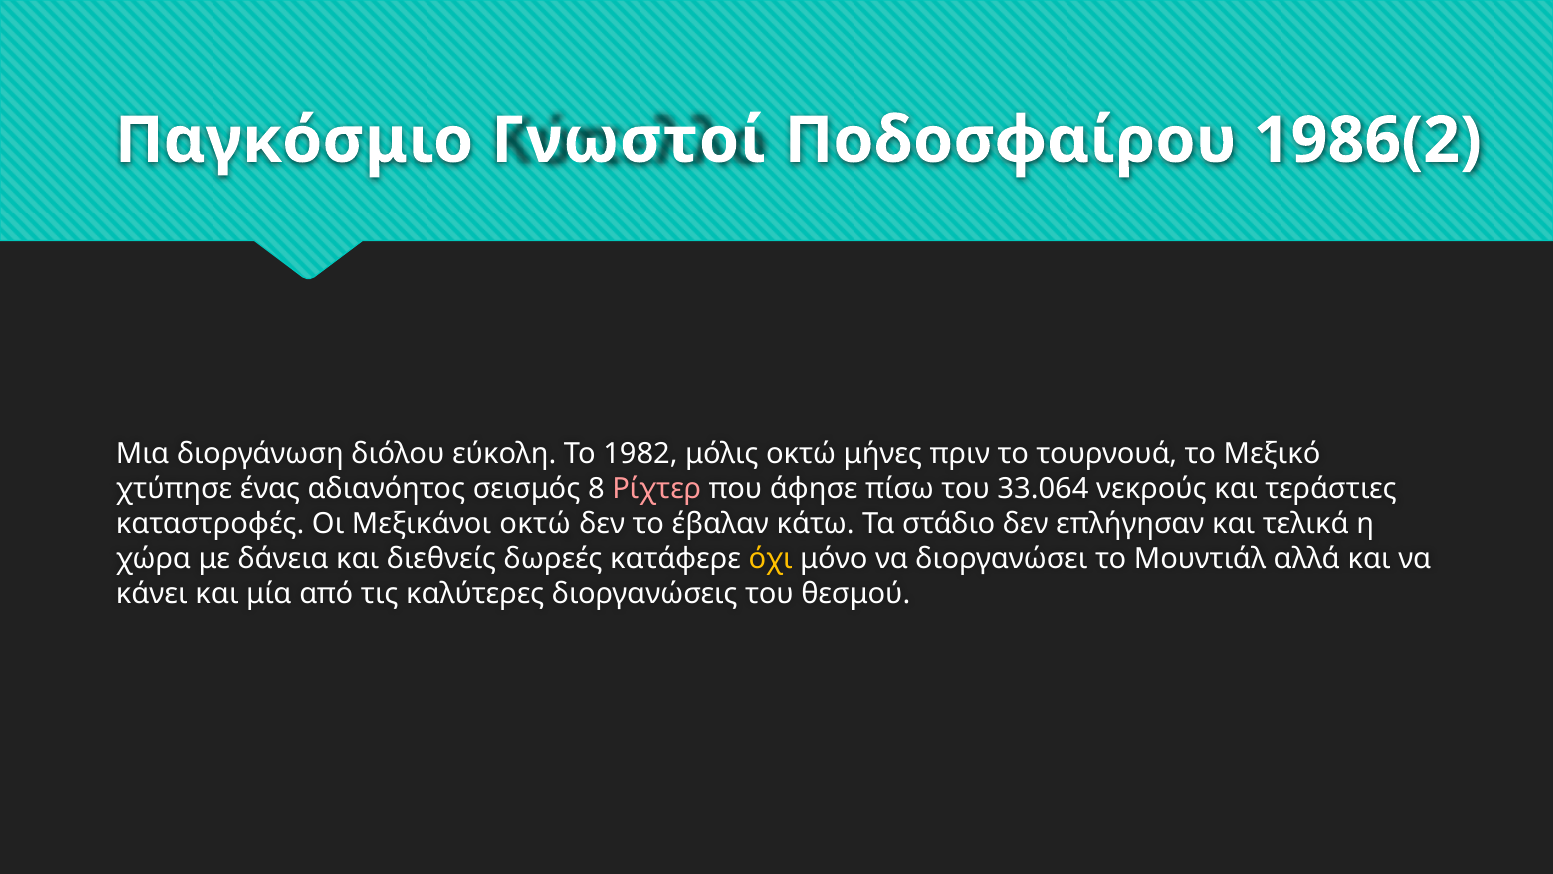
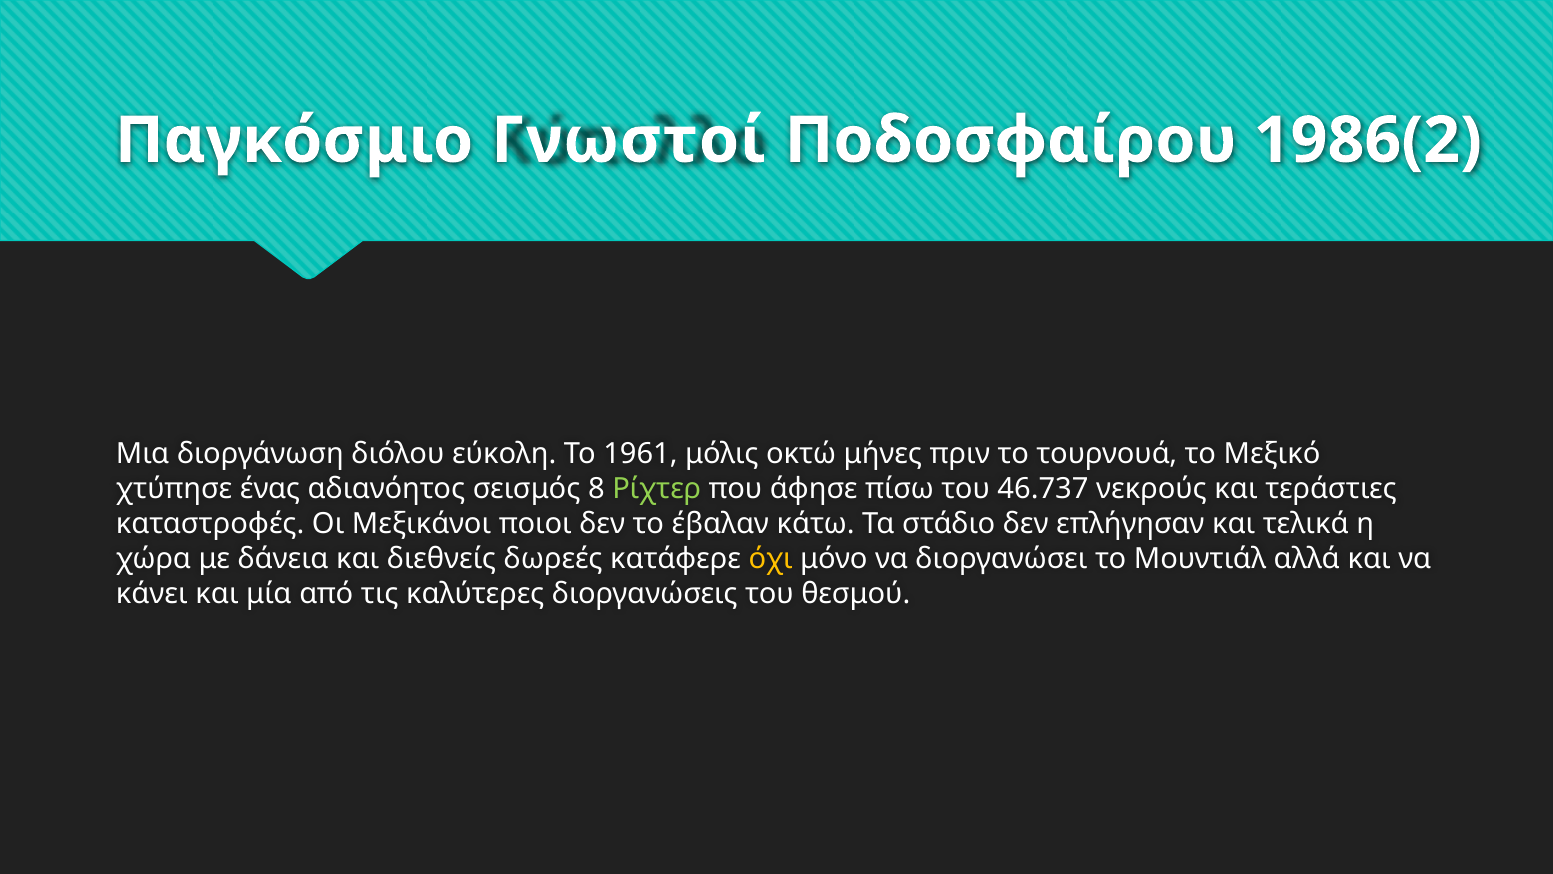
1982: 1982 -> 1961
Ρίχτερ colour: pink -> light green
33.064: 33.064 -> 46.737
Μεξικάνοι οκτώ: οκτώ -> ποιοι
